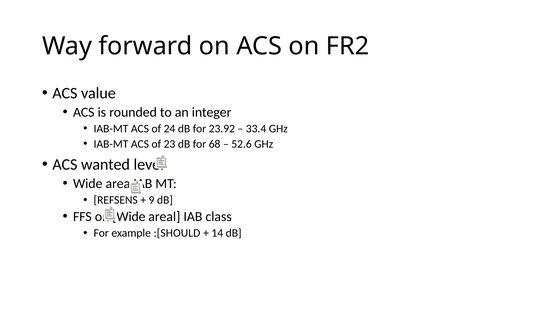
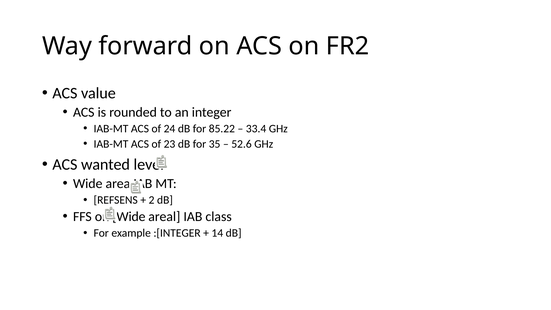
23.92: 23.92 -> 85.22
68: 68 -> 35
9: 9 -> 2
:[SHOULD: :[SHOULD -> :[INTEGER
